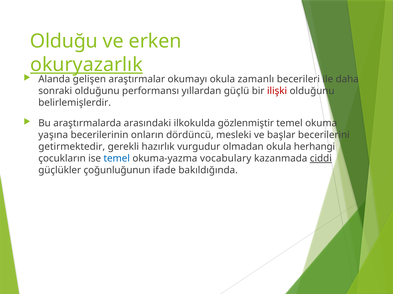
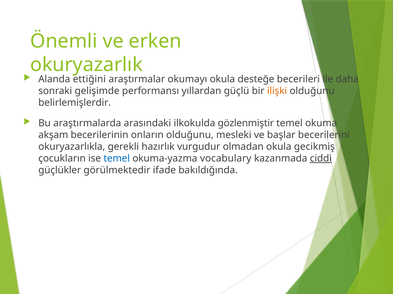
Olduğu: Olduğu -> Önemli
okuryazarlık underline: present -> none
gelişen: gelişen -> ettiğini
zamanlı: zamanlı -> desteğe
sonraki olduğunu: olduğunu -> gelişimde
ilişki colour: red -> orange
yaşına: yaşına -> akşam
onların dördüncü: dördüncü -> olduğunu
getirmektedir: getirmektedir -> okuryazarlıkla
herhangi: herhangi -> gecikmiş
çoğunluğunun: çoğunluğunun -> görülmektedir
